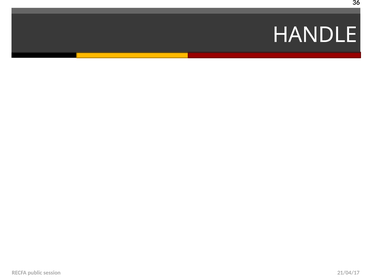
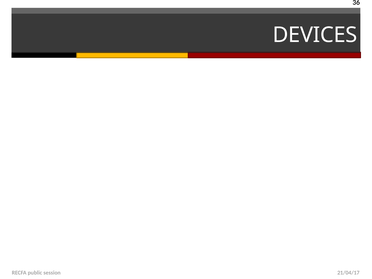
HANDLE: HANDLE -> DEVICES
